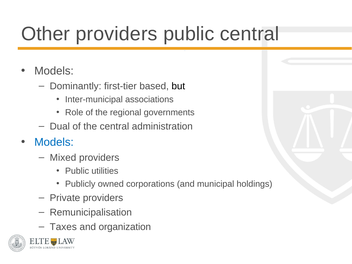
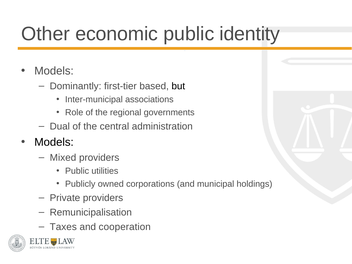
Other providers: providers -> economic
public central: central -> identity
Models at (54, 142) colour: blue -> black
organization: organization -> cooperation
